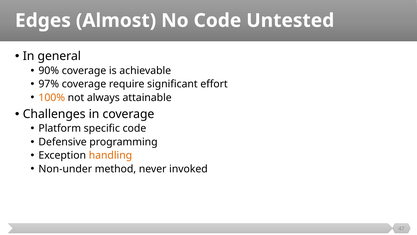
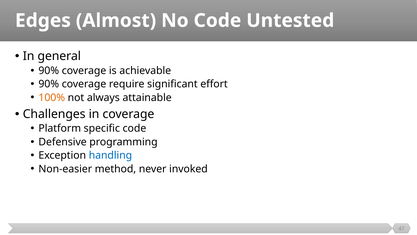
97% at (49, 84): 97% -> 90%
handling colour: orange -> blue
Non-under: Non-under -> Non-easier
